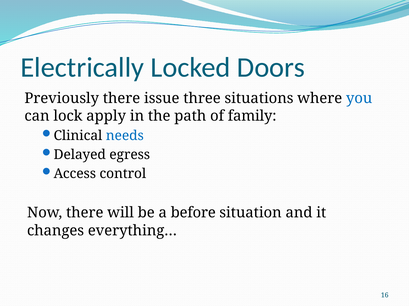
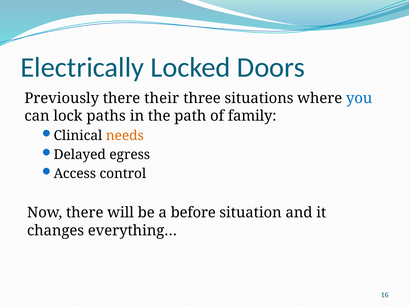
issue: issue -> their
apply: apply -> paths
needs colour: blue -> orange
